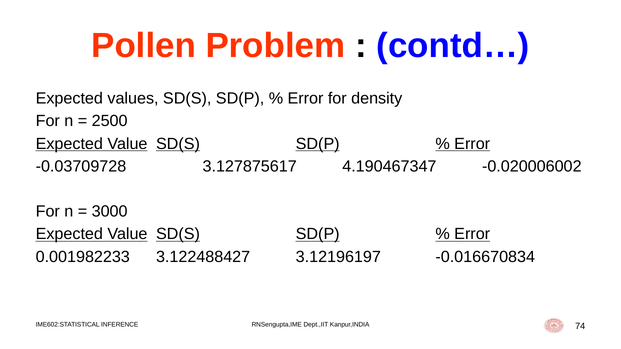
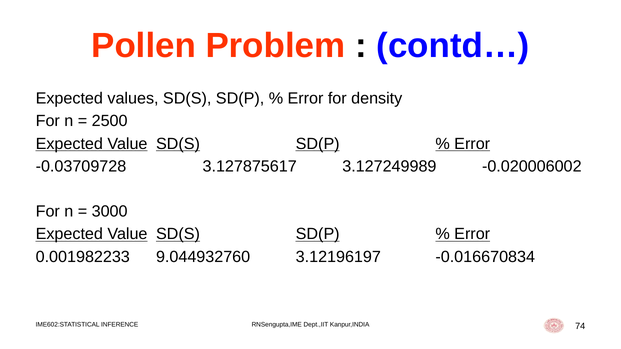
4.190467347: 4.190467347 -> 3.127249989
3.122488427: 3.122488427 -> 9.044932760
